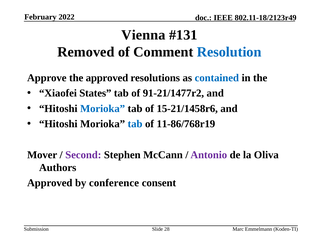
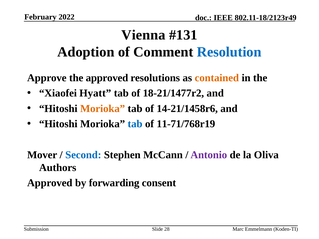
Removed: Removed -> Adoption
contained colour: blue -> orange
States: States -> Hyatt
91-21/1477r2: 91-21/1477r2 -> 18-21/1477r2
Morioka at (103, 109) colour: blue -> orange
15-21/1458r6: 15-21/1458r6 -> 14-21/1458r6
11-86/768r19: 11-86/768r19 -> 11-71/768r19
Second colour: purple -> blue
conference: conference -> forwarding
